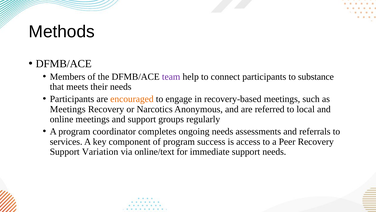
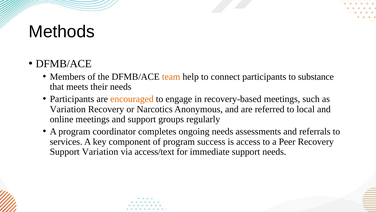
team colour: purple -> orange
Meetings at (68, 109): Meetings -> Variation
online/text: online/text -> access/text
